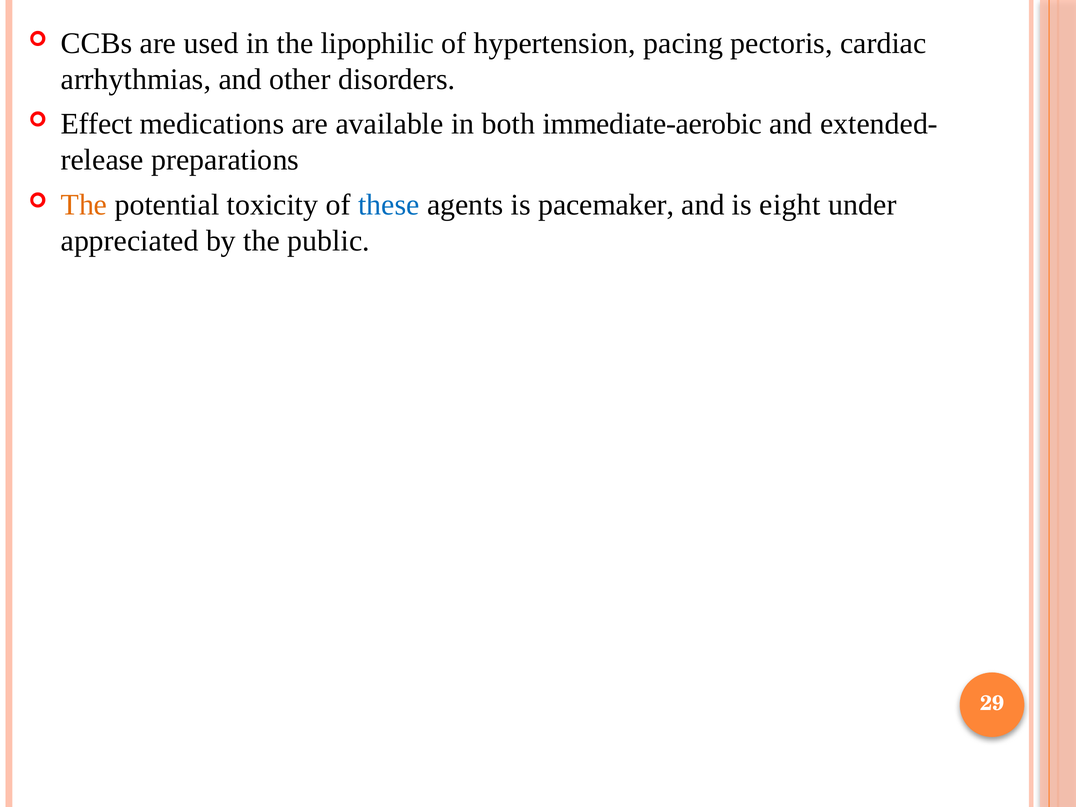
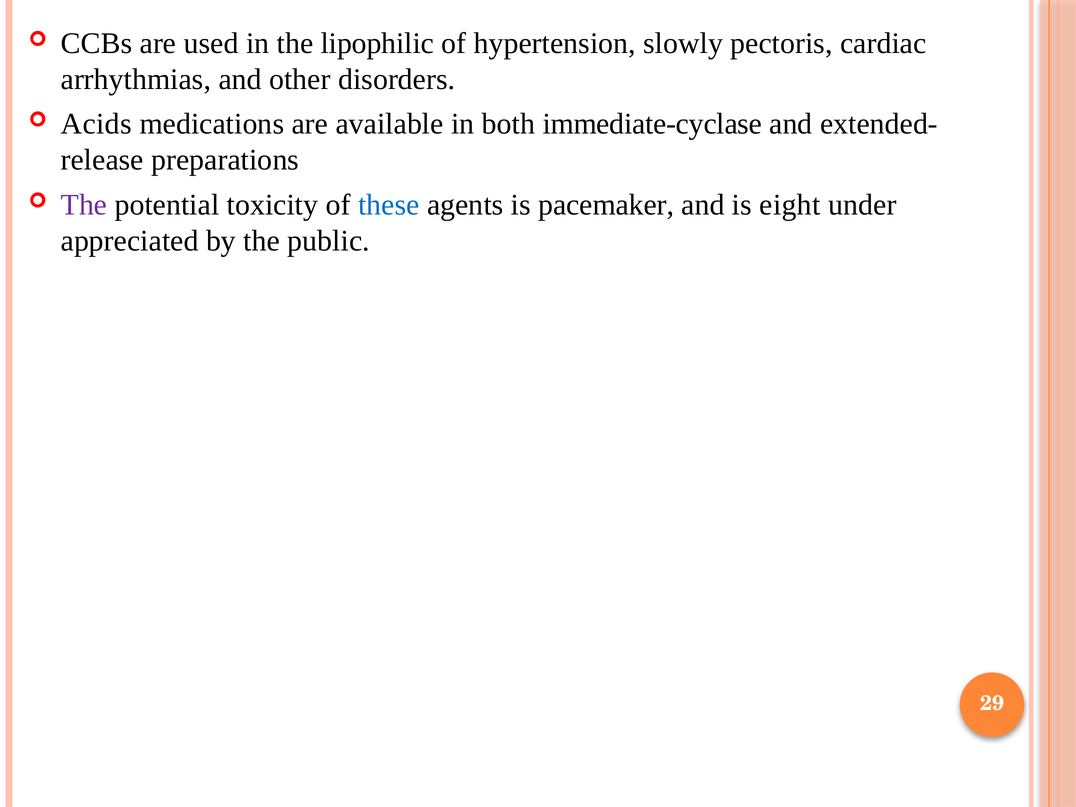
pacing: pacing -> slowly
Effect: Effect -> Acids
immediate-aerobic: immediate-aerobic -> immediate-cyclase
The at (84, 205) colour: orange -> purple
